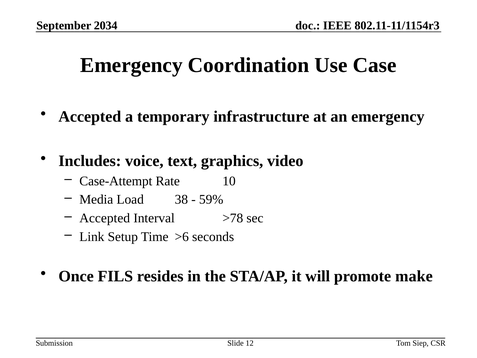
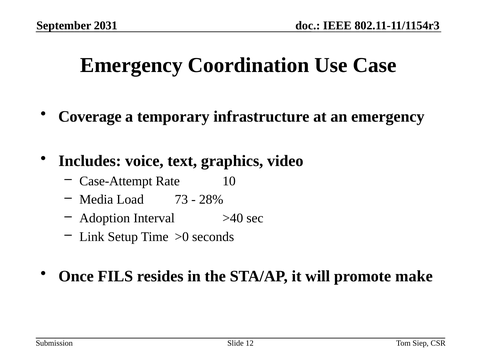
2034: 2034 -> 2031
Accepted at (90, 116): Accepted -> Coverage
38: 38 -> 73
59%: 59% -> 28%
Accepted at (105, 218): Accepted -> Adoption
>78: >78 -> >40
>6: >6 -> >0
